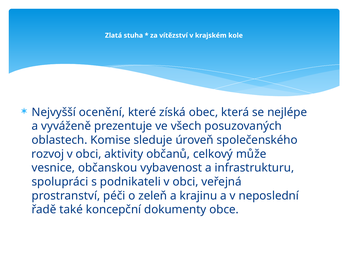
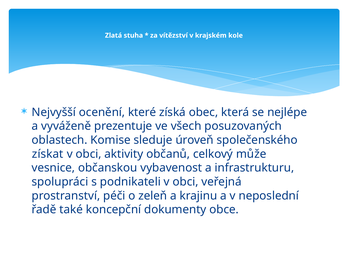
rozvoj: rozvoj -> získat
